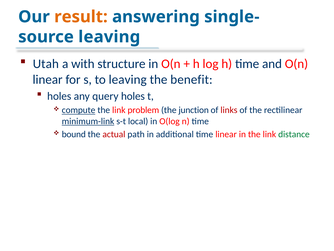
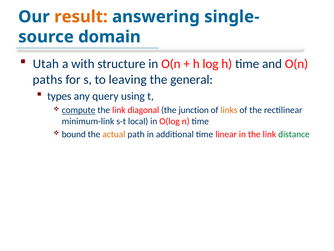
leaving at (109, 37): leaving -> domain
linear at (48, 79): linear -> paths
benefit: benefit -> general
holes at (59, 96): holes -> types
query holes: holes -> using
problem: problem -> diagonal
links colour: red -> orange
minimum-link underline: present -> none
actual colour: red -> orange
